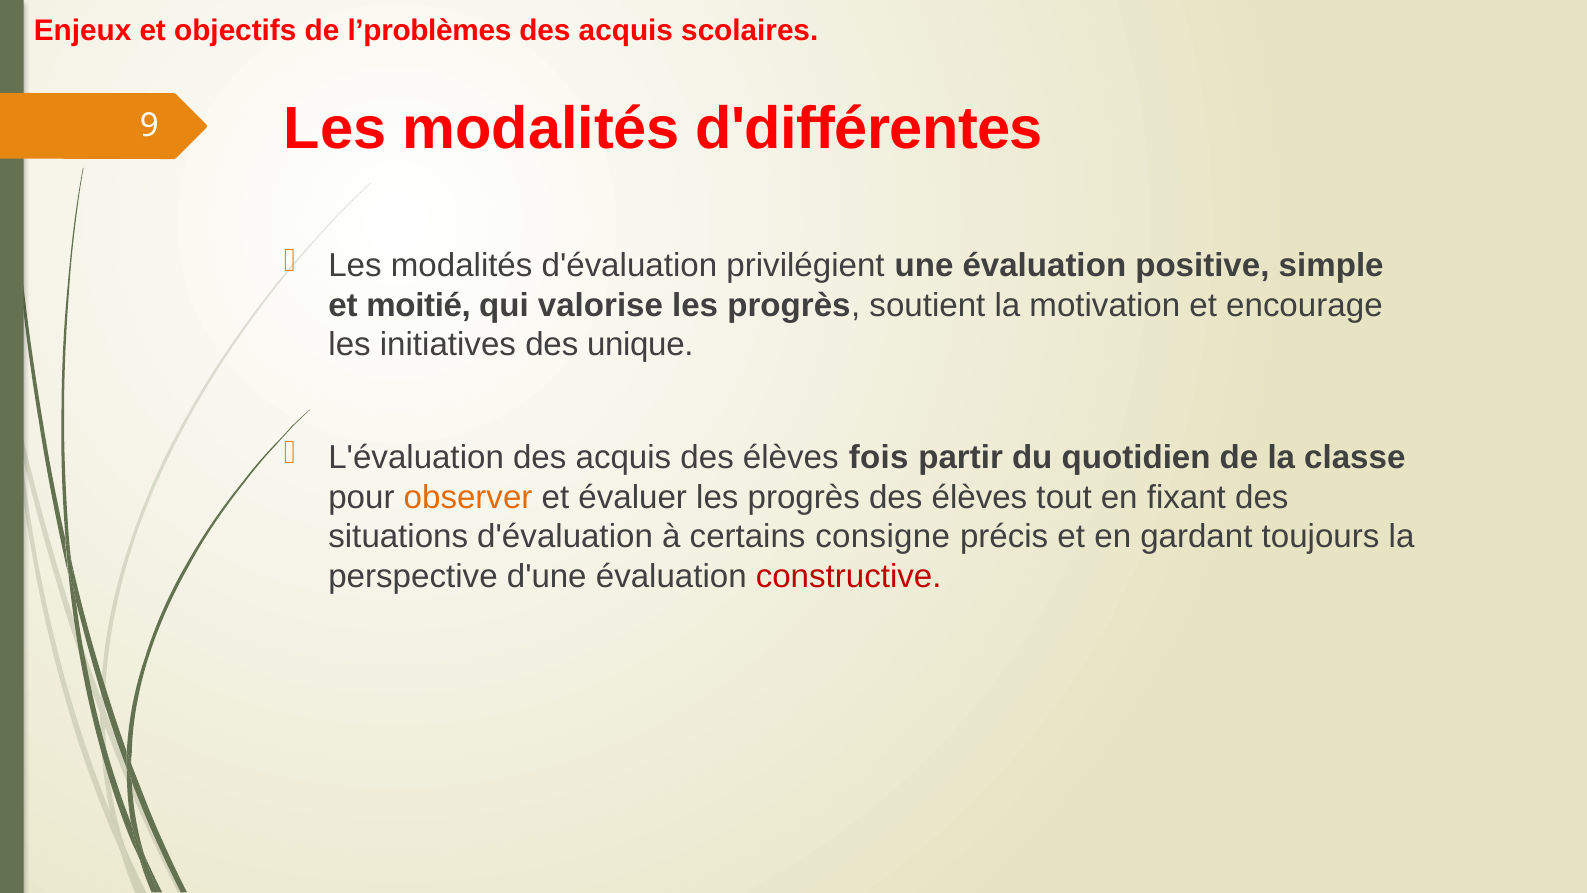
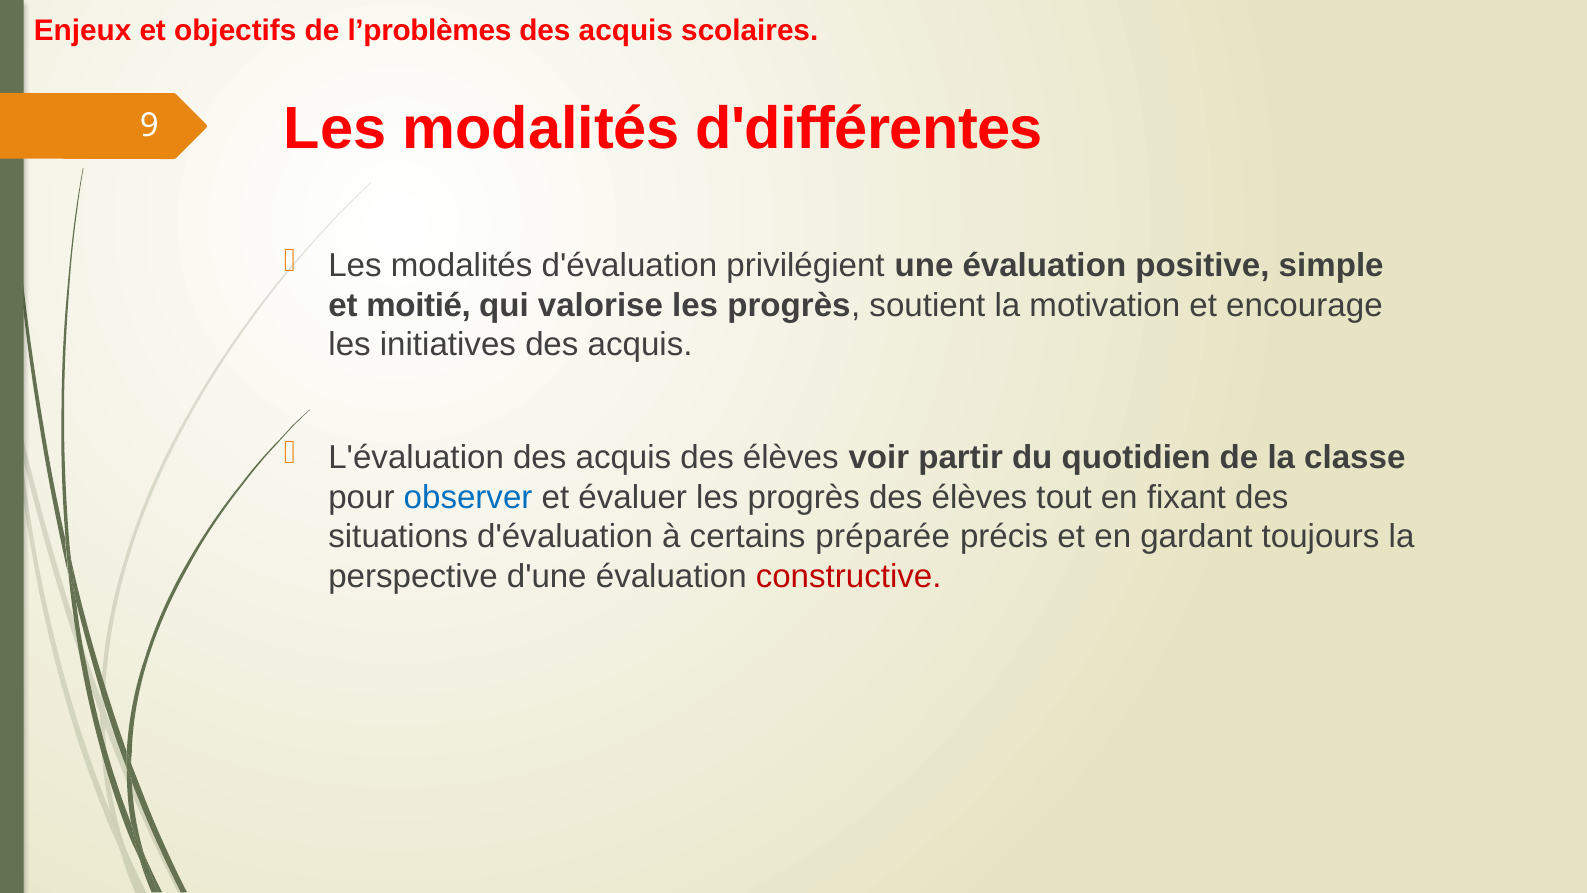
initiatives des unique: unique -> acquis
fois: fois -> voir
observer colour: orange -> blue
consigne: consigne -> préparée
